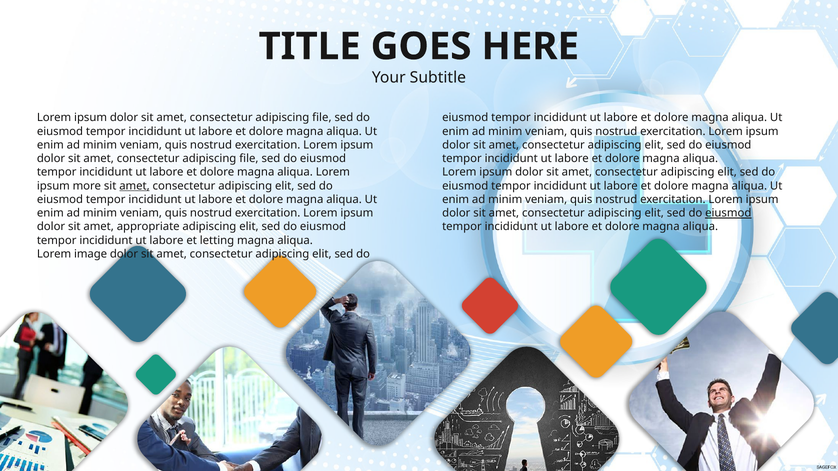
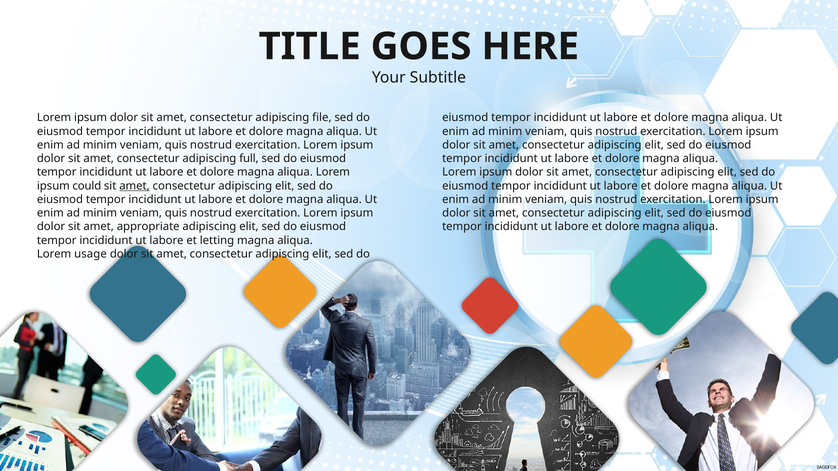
file at (249, 159): file -> full
more: more -> could
eiusmod at (728, 213) underline: present -> none
image: image -> usage
